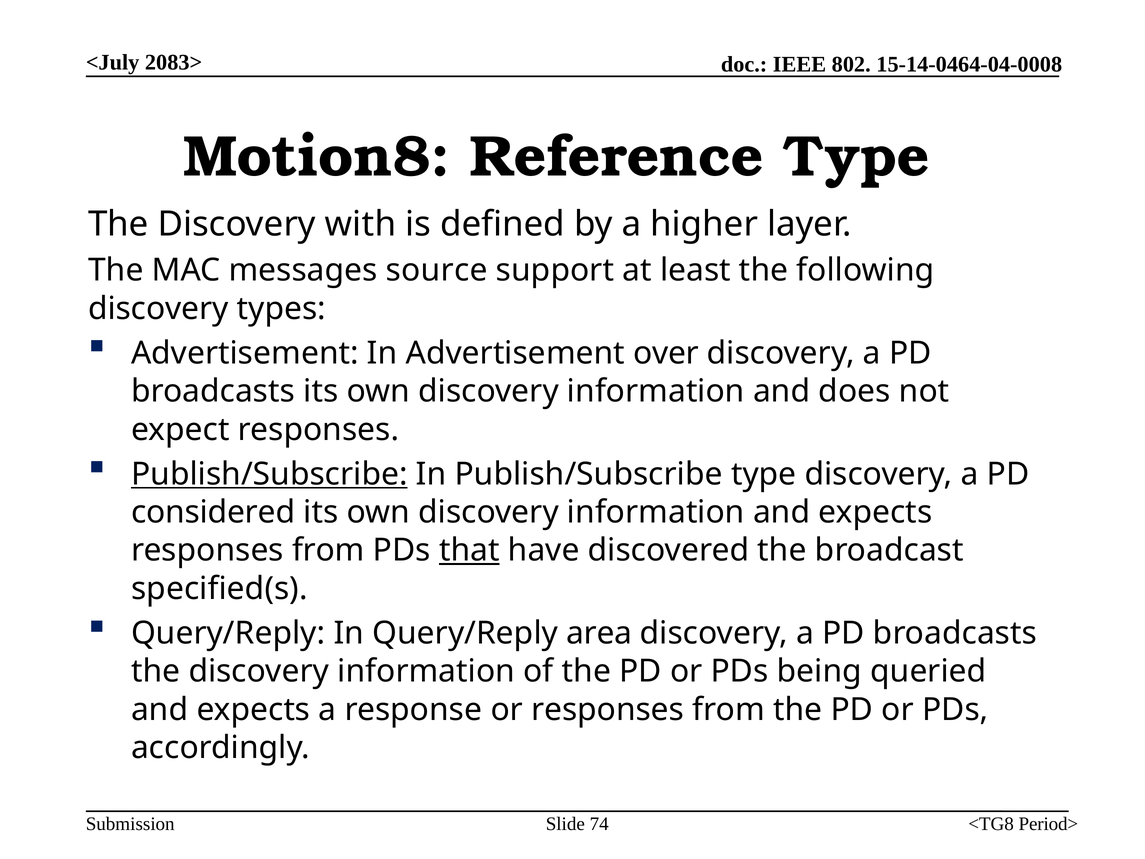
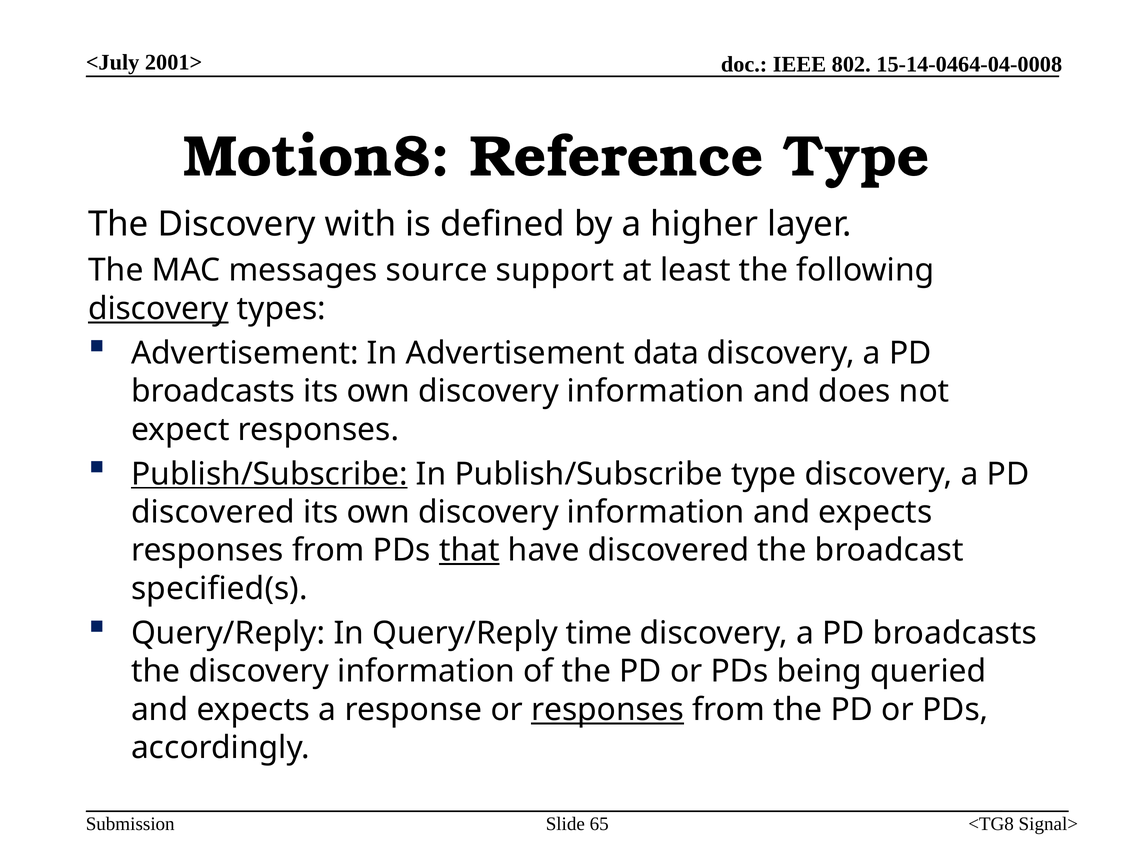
2083>: 2083> -> 2001>
discovery at (158, 309) underline: none -> present
over: over -> data
considered at (213, 512): considered -> discovered
area: area -> time
responses at (608, 709) underline: none -> present
Period>: Period> -> Signal>
74: 74 -> 65
